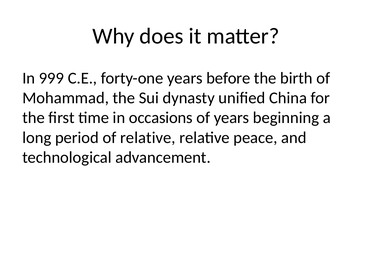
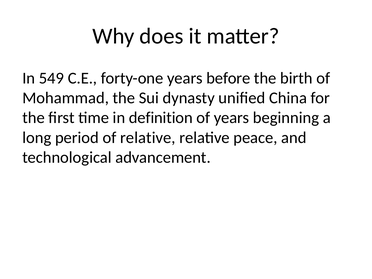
999: 999 -> 549
occasions: occasions -> definition
